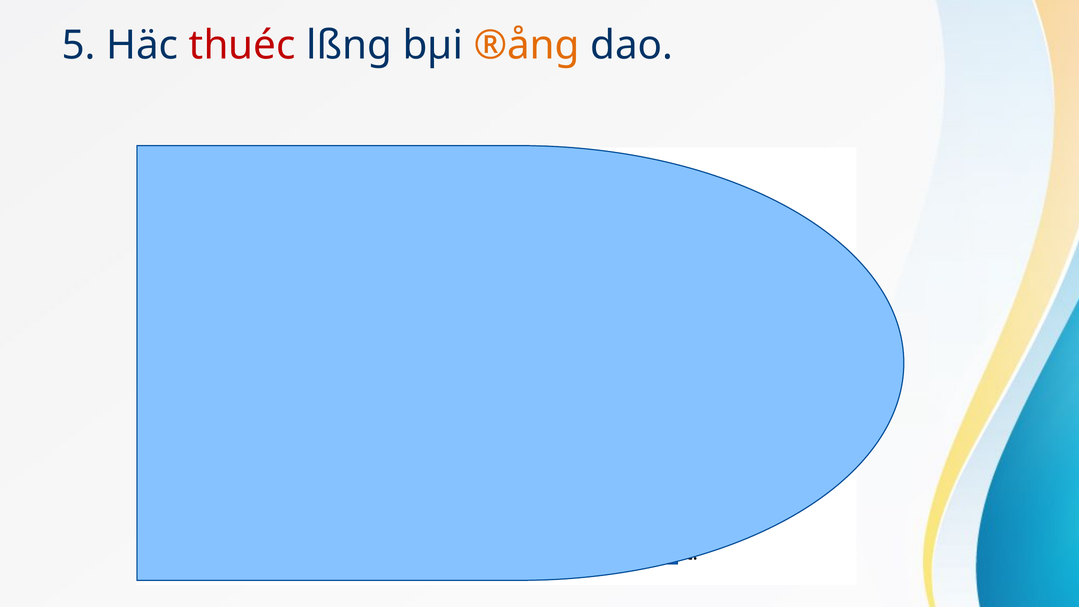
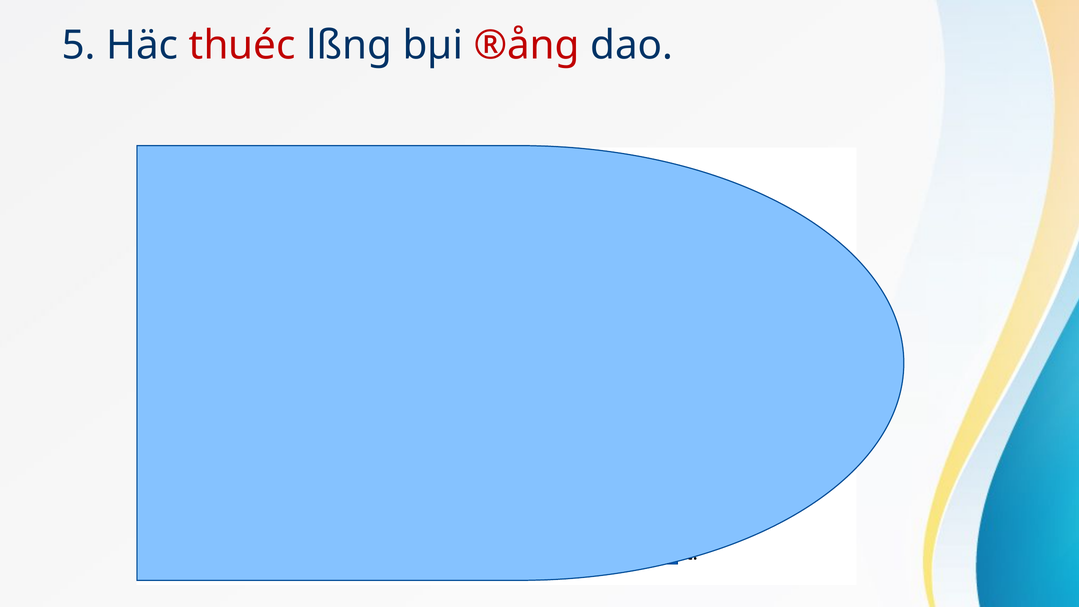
®ång colour: orange -> red
